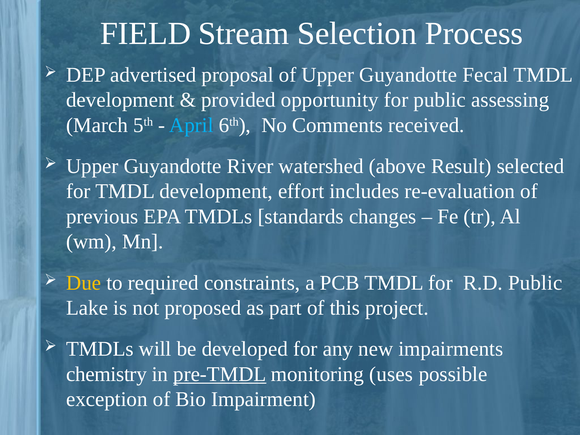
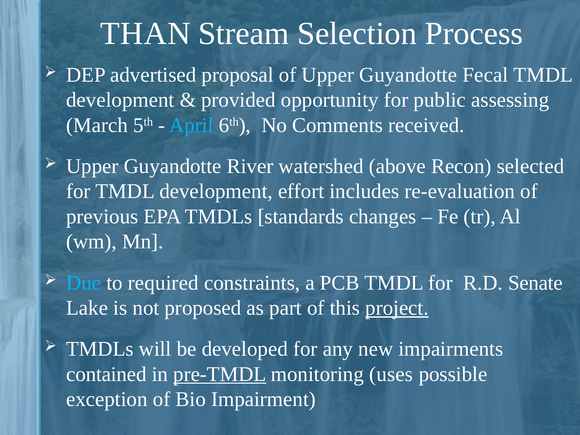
FIELD: FIELD -> THAN
Result: Result -> Recon
Due colour: yellow -> light blue
R.D Public: Public -> Senate
project underline: none -> present
chemistry: chemistry -> contained
